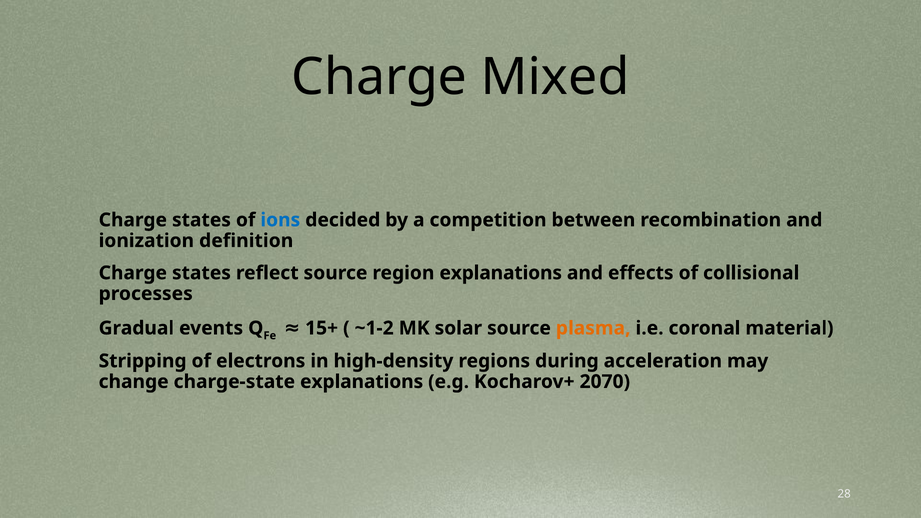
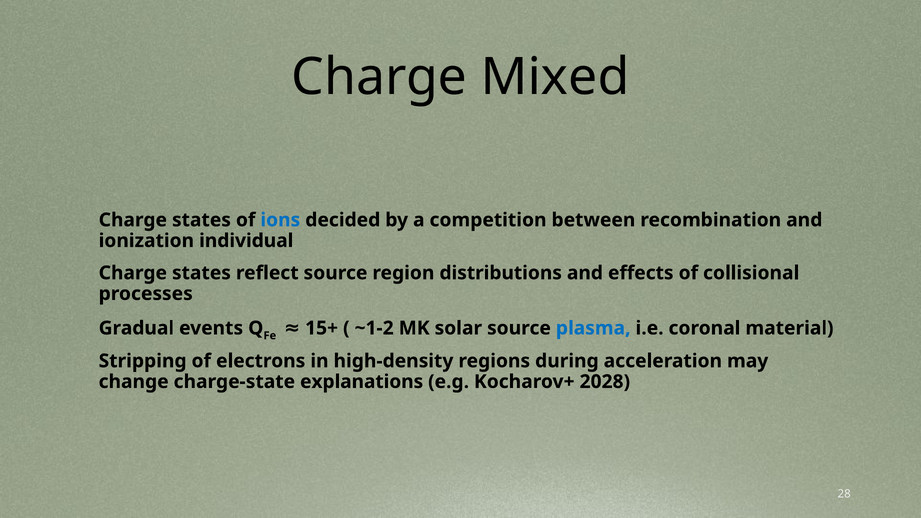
definition: definition -> individual
region explanations: explanations -> distributions
plasma colour: orange -> blue
2070: 2070 -> 2028
